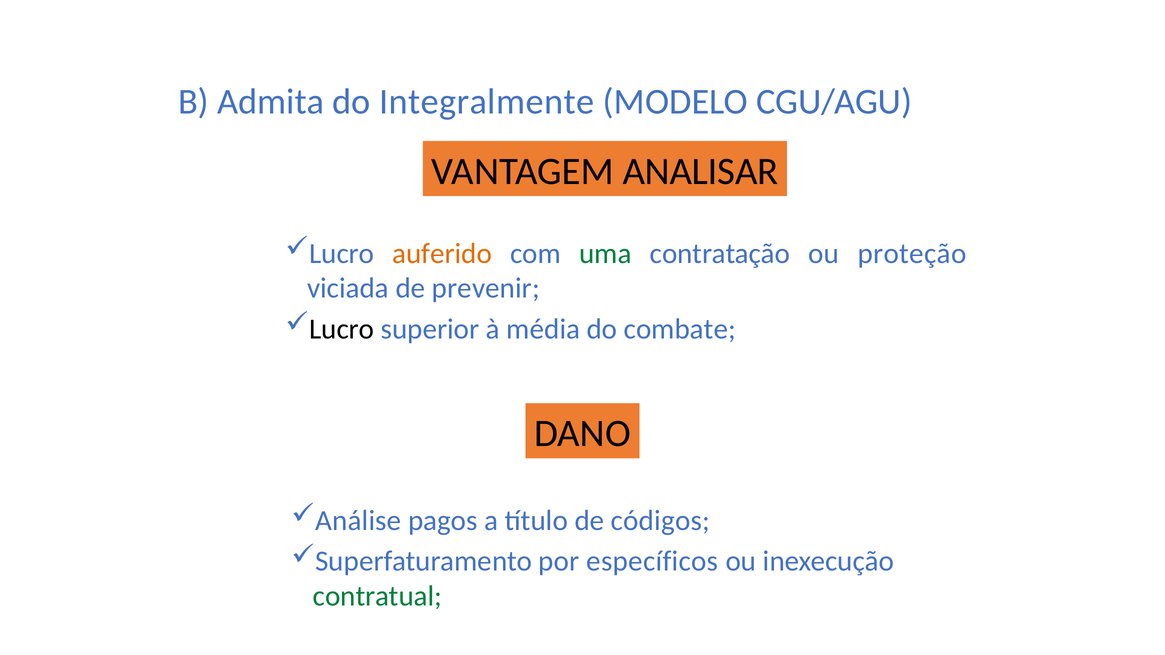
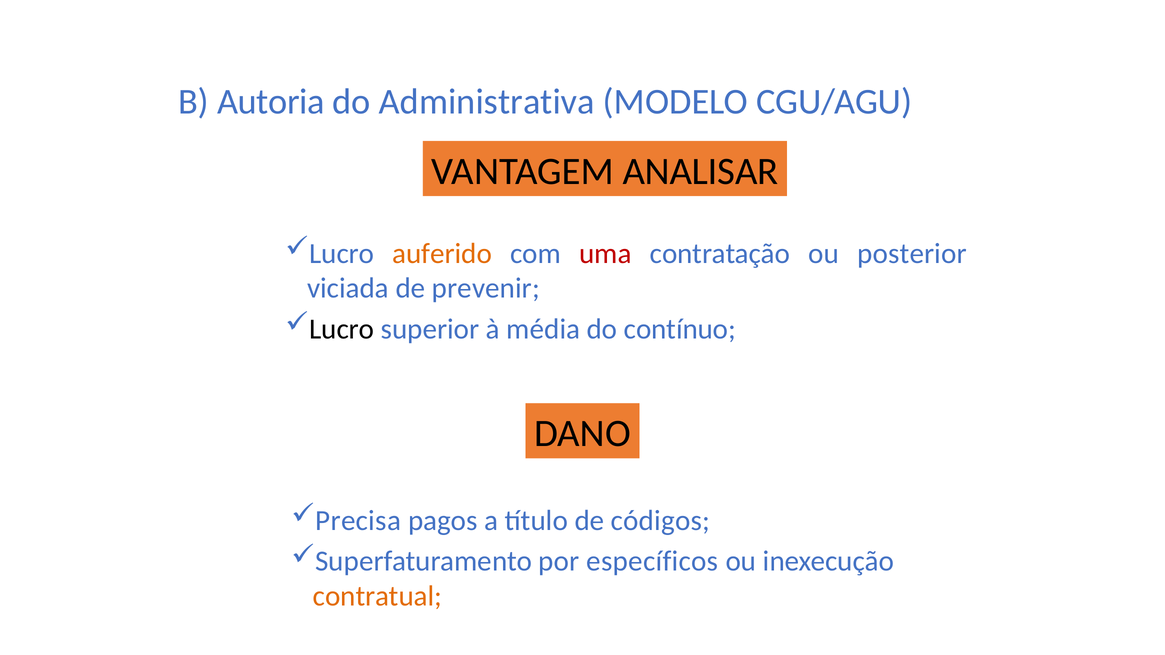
Admita: Admita -> Autoria
Integralmente: Integralmente -> Administrativa
uma colour: green -> red
proteção: proteção -> posterior
combate: combate -> contínuo
Análise: Análise -> Precisa
contratual colour: green -> orange
